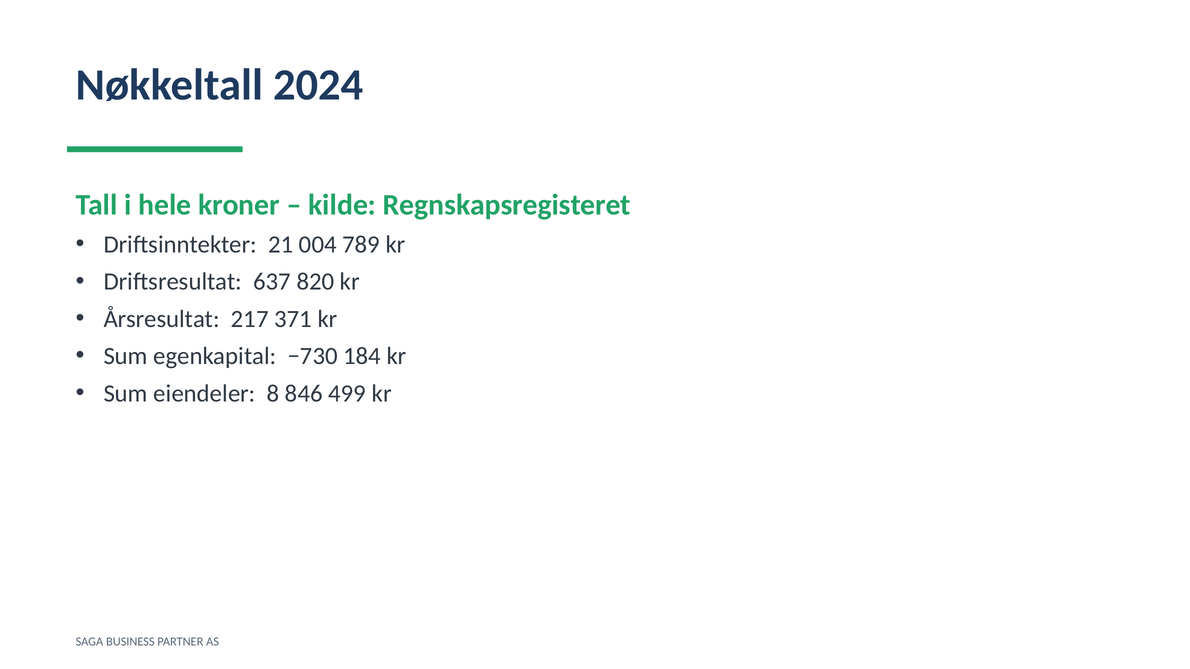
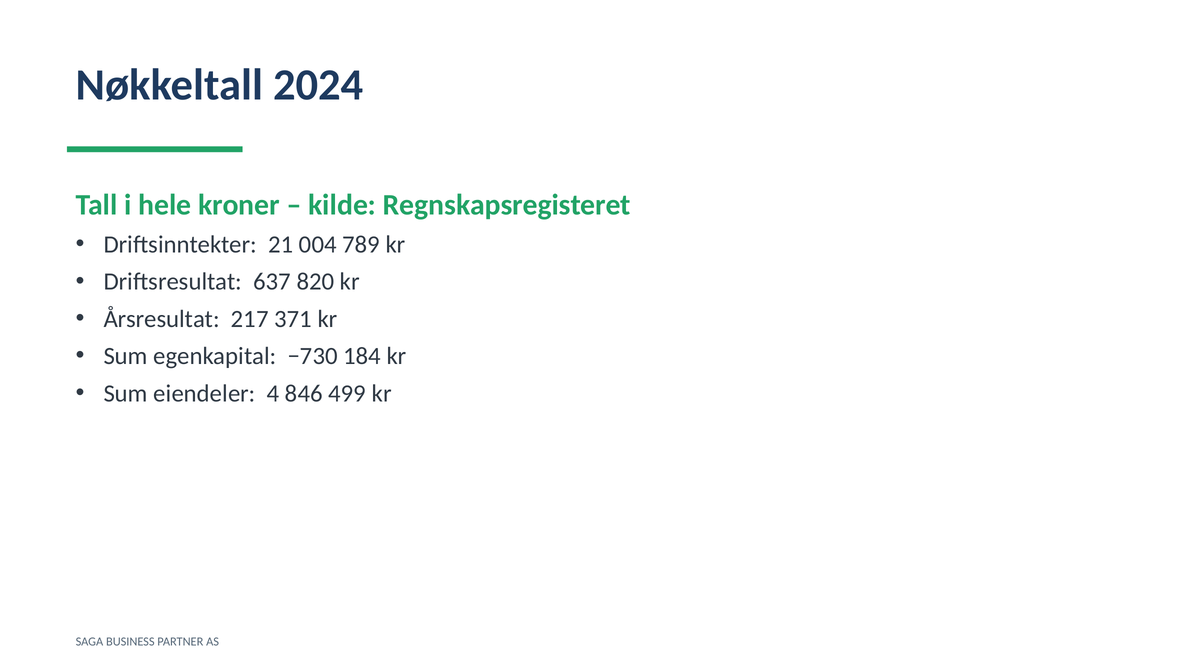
8: 8 -> 4
